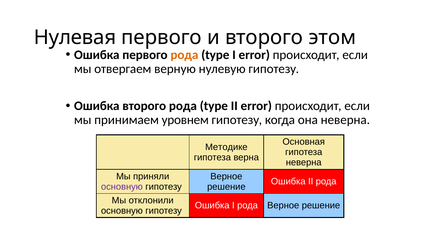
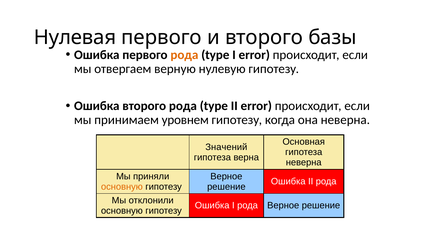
этом: этом -> базы
Методике: Методике -> Значений
основную at (122, 187) colour: purple -> orange
